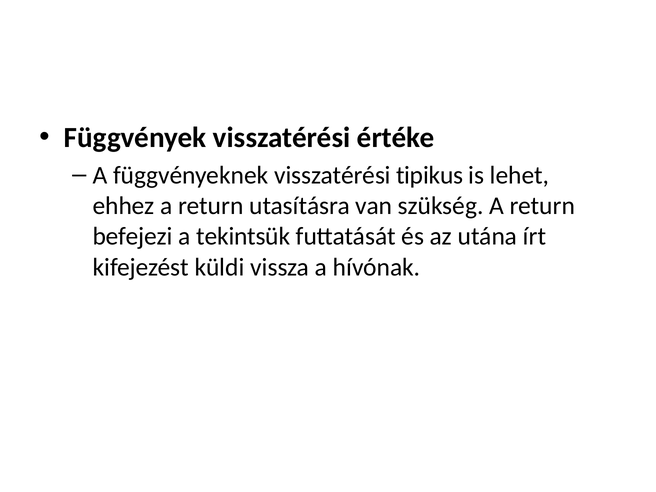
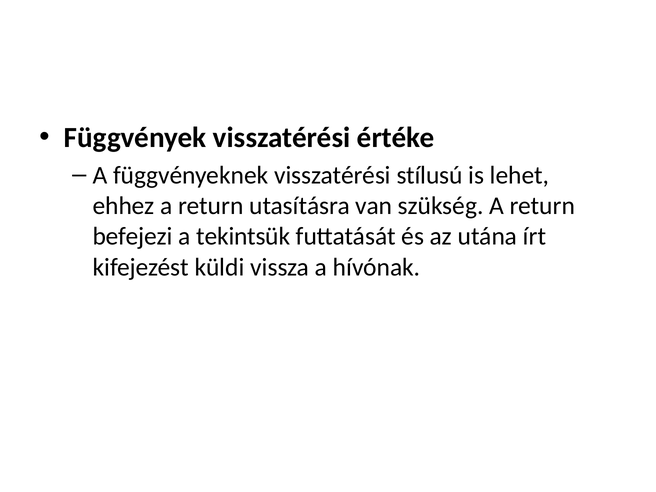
tipikus: tipikus -> stílusú
